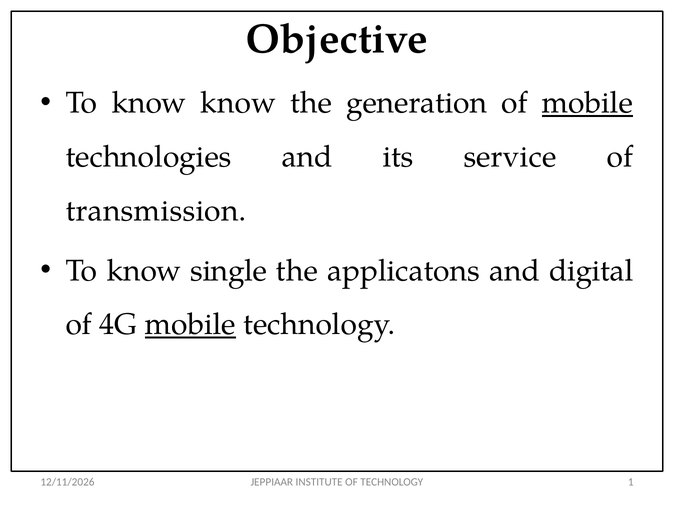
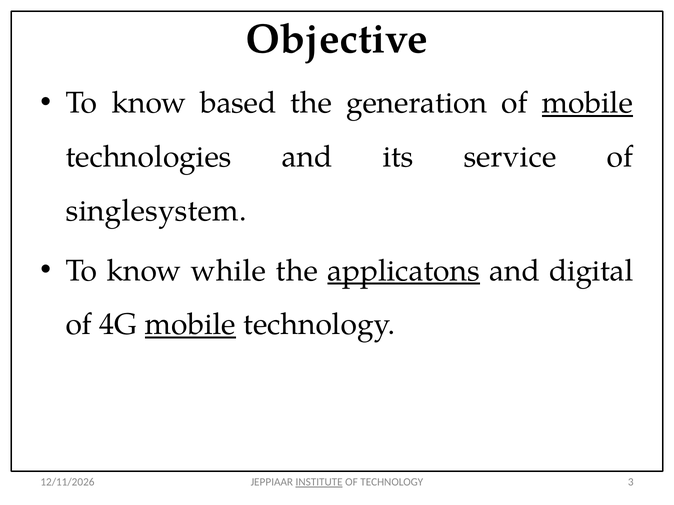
know know: know -> based
transmission: transmission -> singlesystem
single: single -> while
applicatons underline: none -> present
INSTITUTE underline: none -> present
1: 1 -> 3
